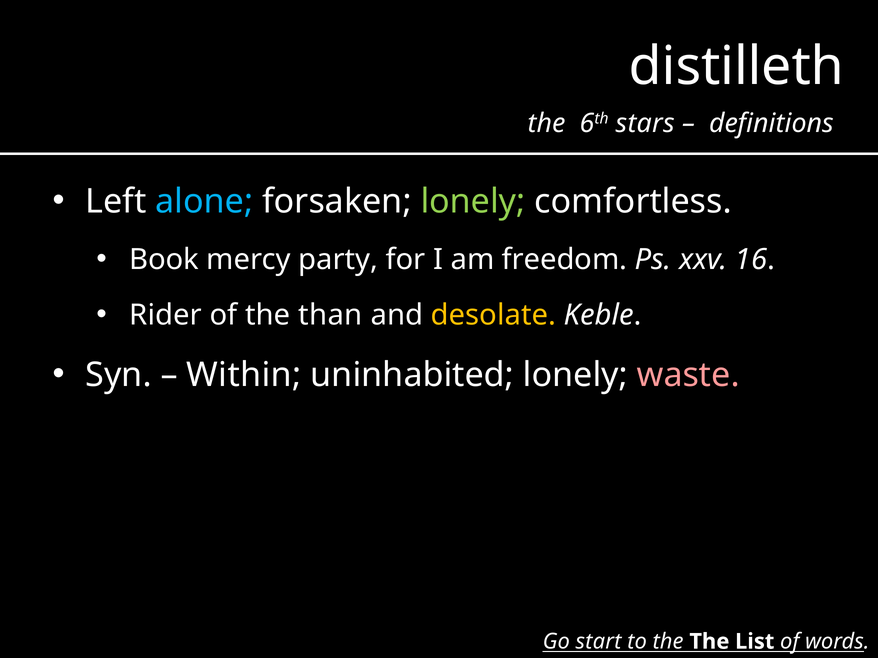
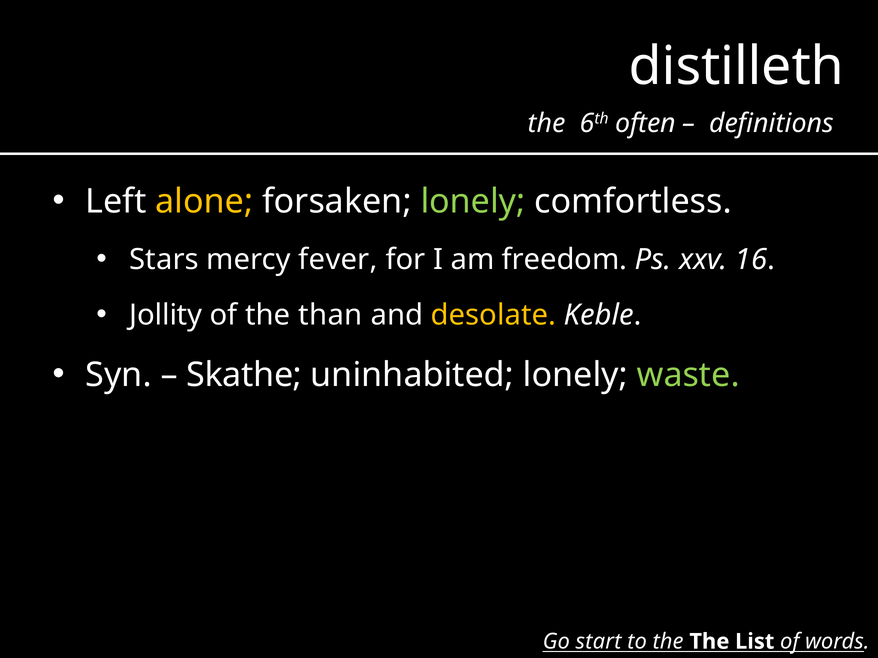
stars: stars -> often
alone colour: light blue -> yellow
Book: Book -> Stars
party: party -> fever
Rider: Rider -> Jollity
Within: Within -> Skathe
waste colour: pink -> light green
